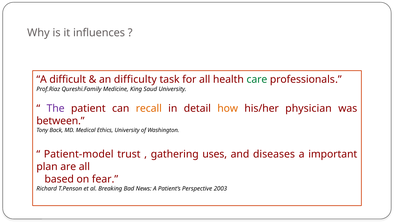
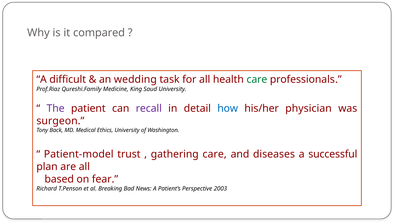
influences: influences -> compared
difficulty: difficulty -> wedding
recall colour: orange -> purple
how colour: orange -> blue
between: between -> surgeon
gathering uses: uses -> care
important: important -> successful
